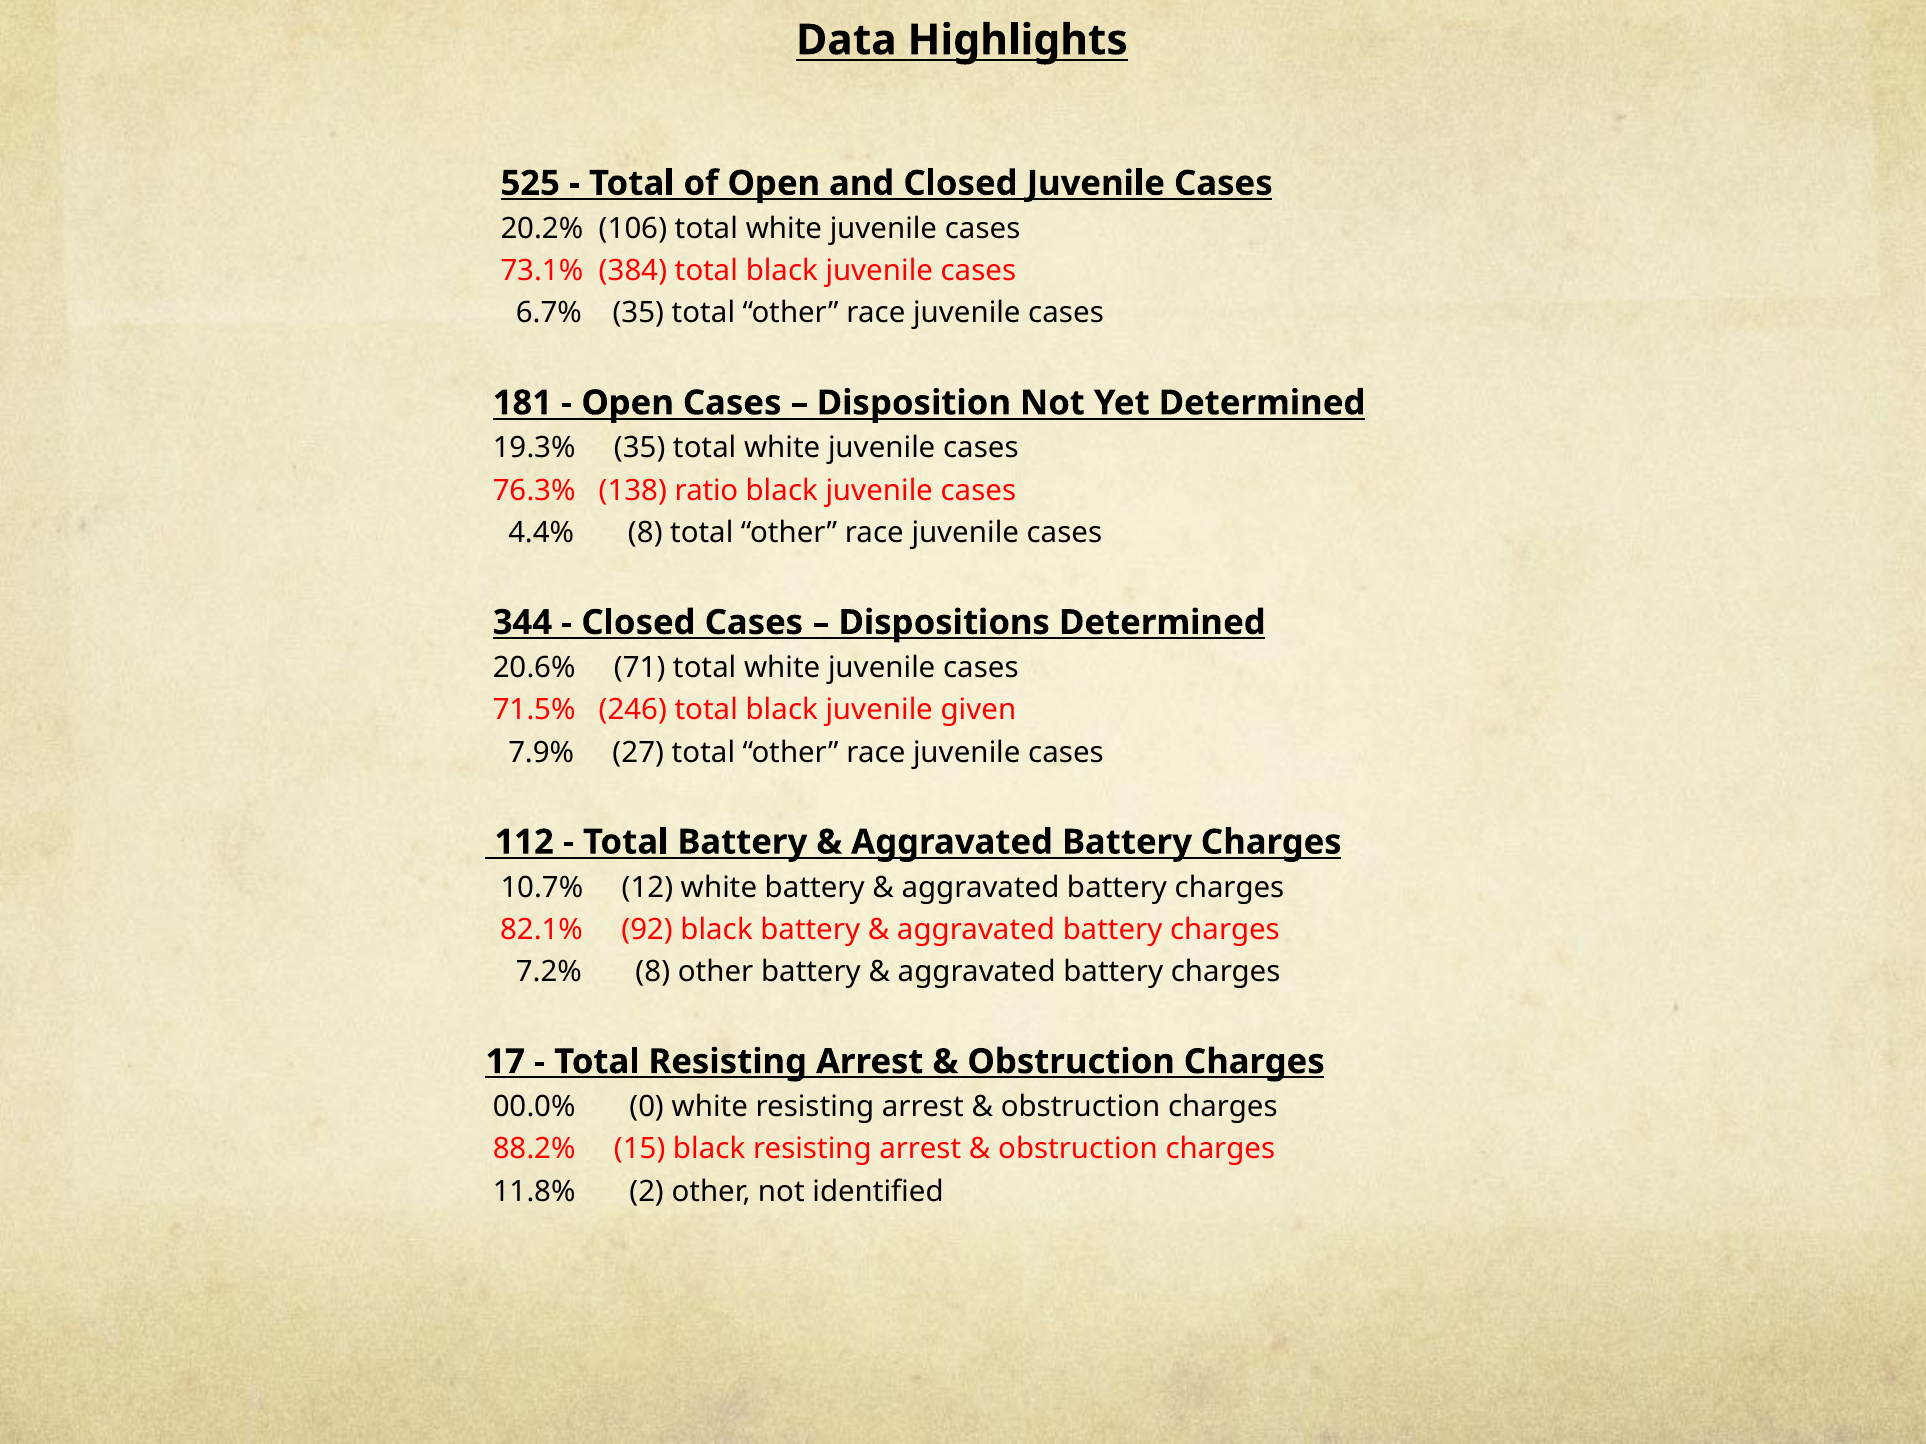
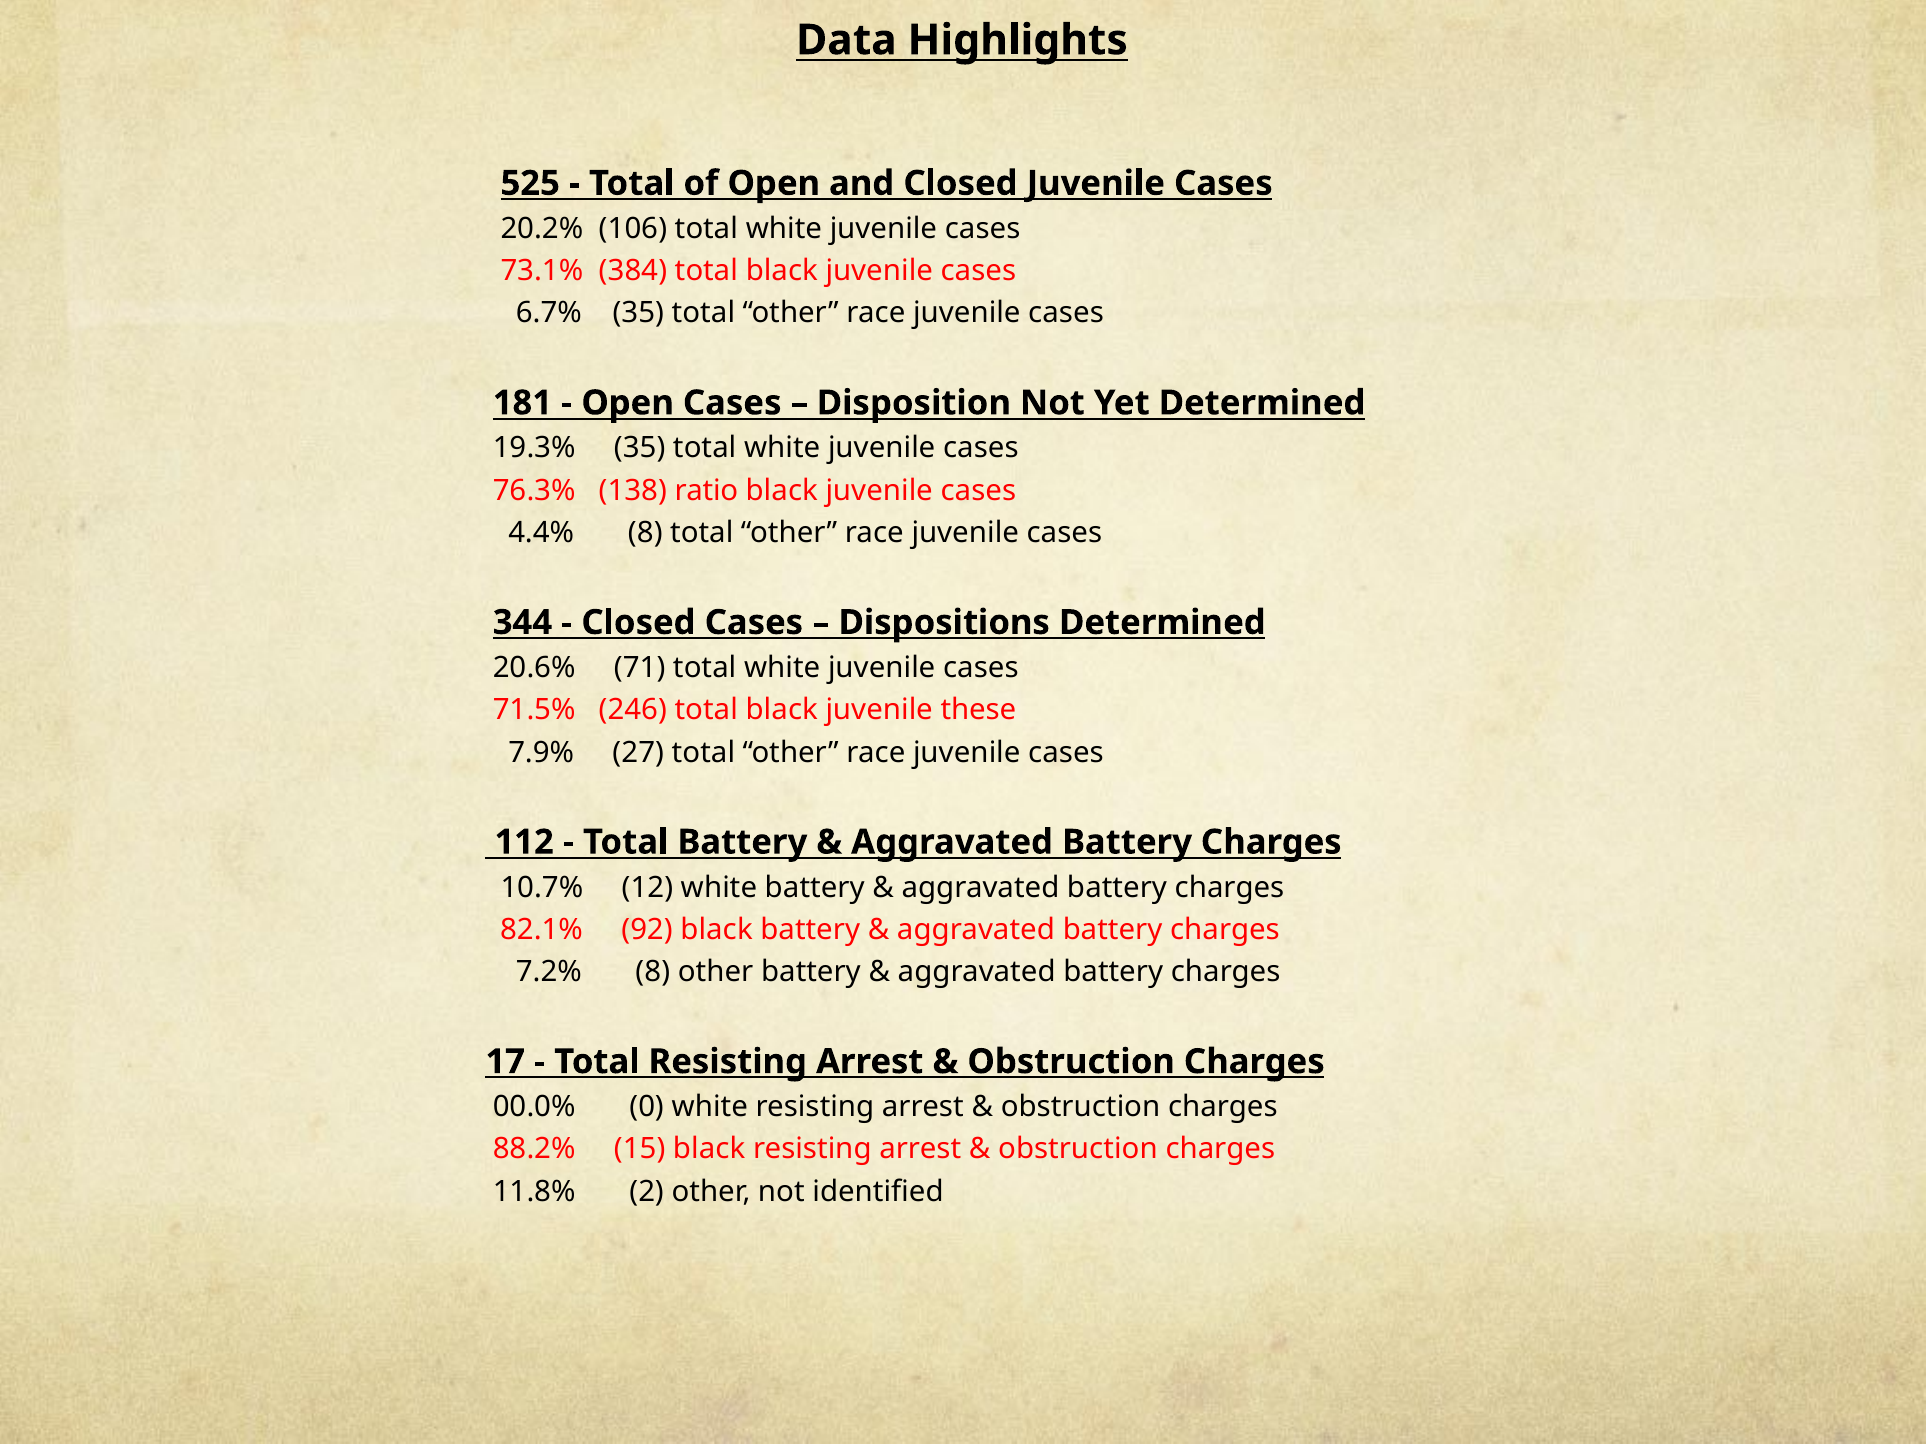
given: given -> these
